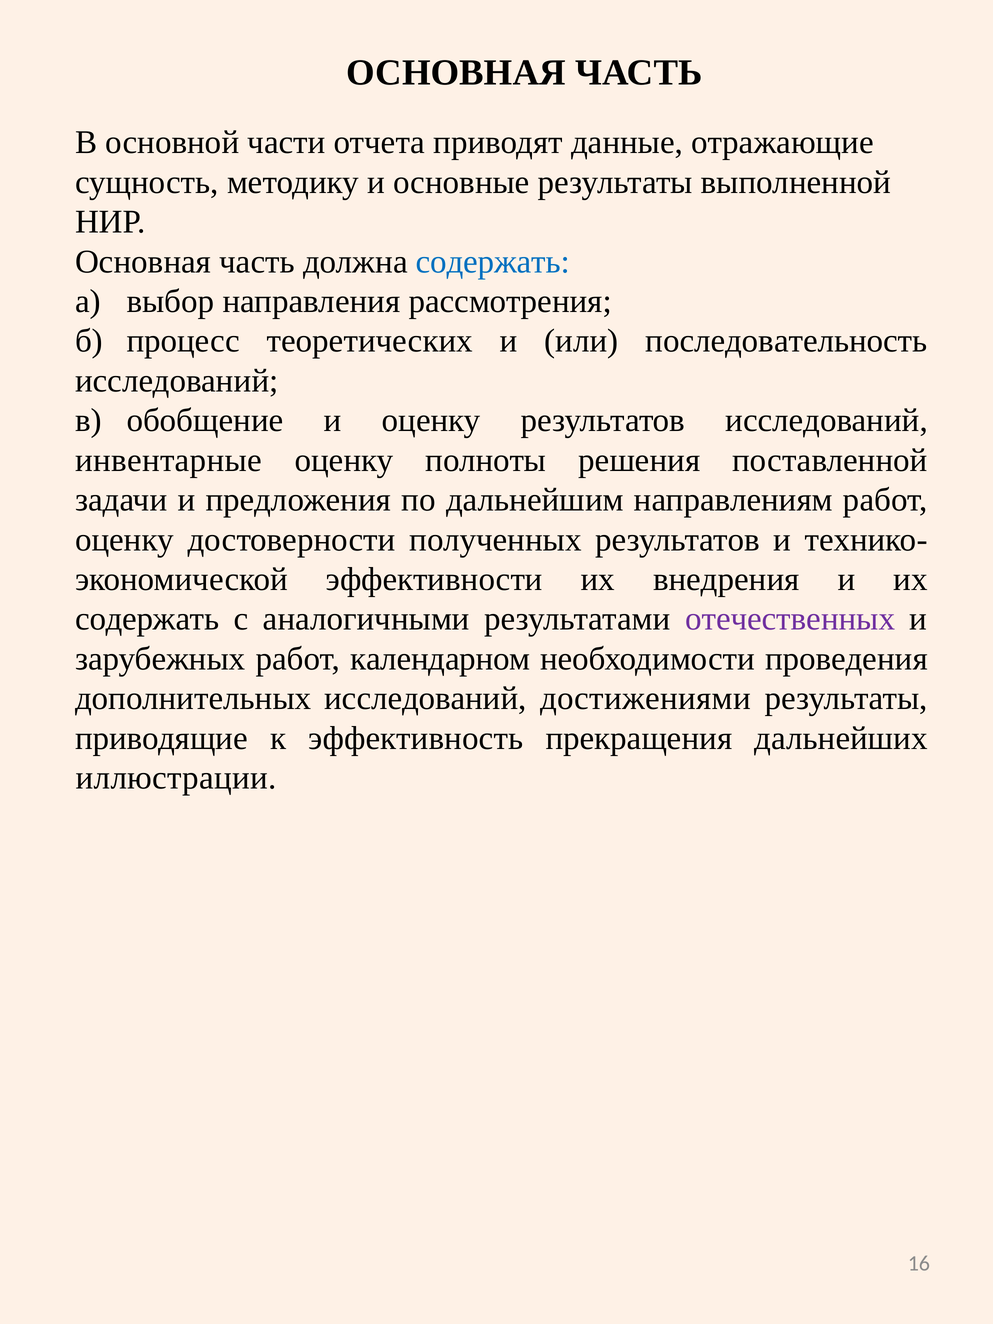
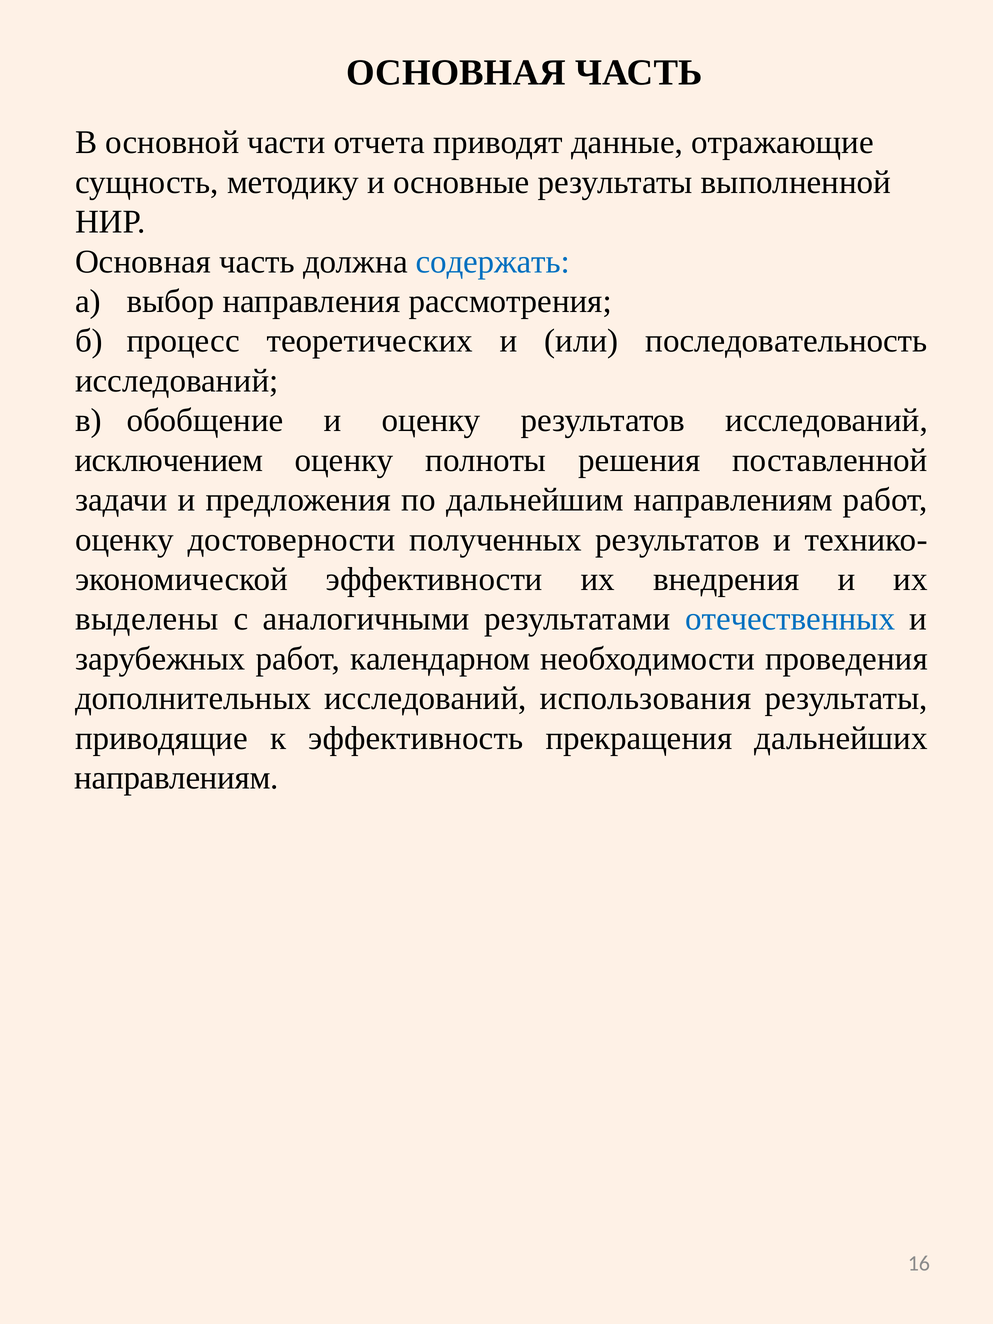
инвентарные: инвентарные -> исключением
содержать at (147, 619): содержать -> выделены
отечественных colour: purple -> blue
достижениями: достижениями -> использования
иллюстрации at (176, 778): иллюстрации -> направлениям
